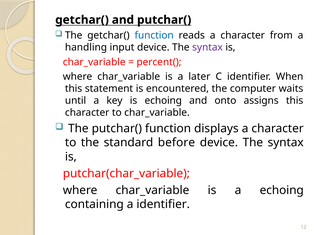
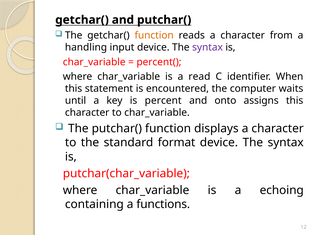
function at (154, 35) colour: blue -> orange
later: later -> read
is echoing: echoing -> percent
before: before -> format
a identifier: identifier -> functions
